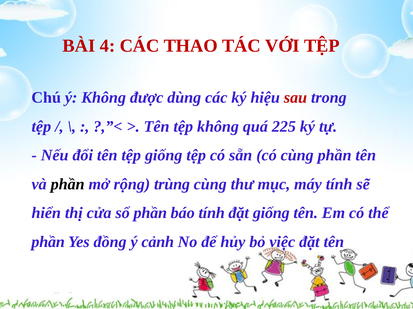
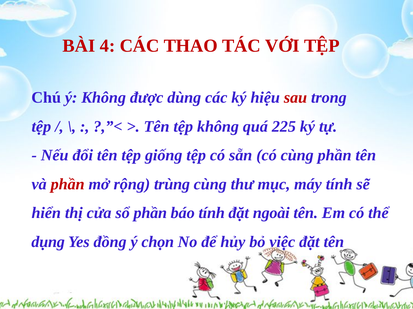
phần at (68, 185) colour: black -> red
đặt giống: giống -> ngoài
phần at (48, 242): phần -> dụng
cảnh: cảnh -> chọn
